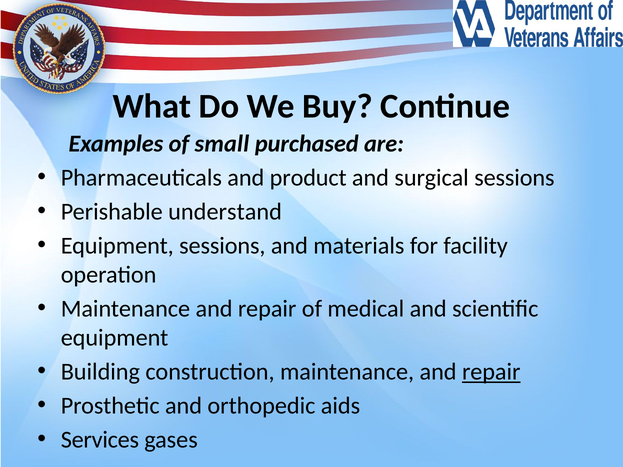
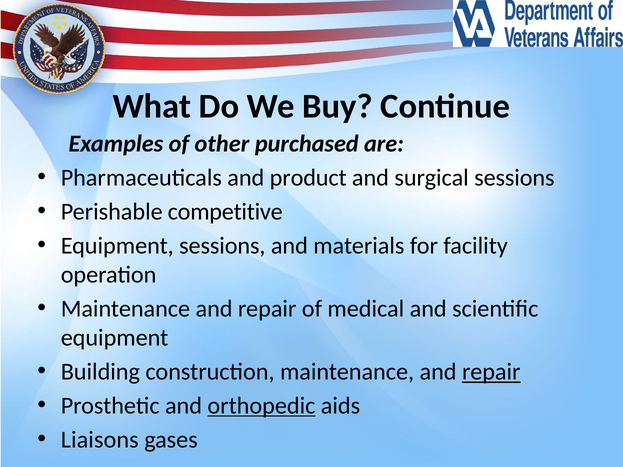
small: small -> other
understand: understand -> competitive
orthopedic underline: none -> present
Services: Services -> Liaisons
